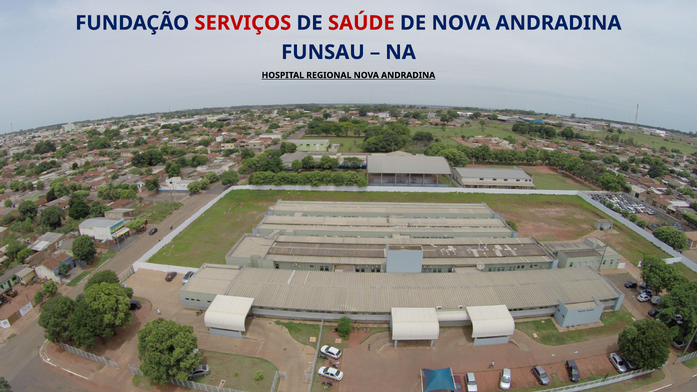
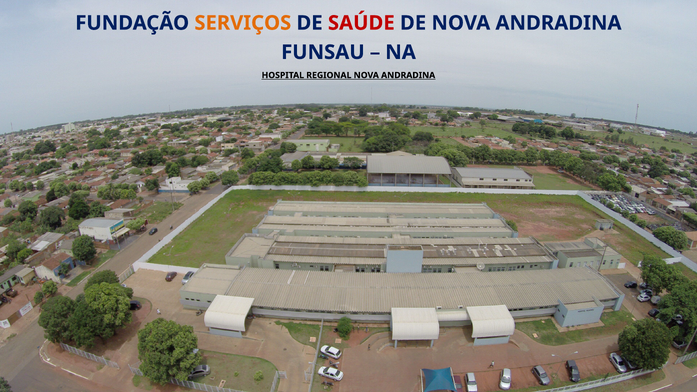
SERVIÇOS colour: red -> orange
